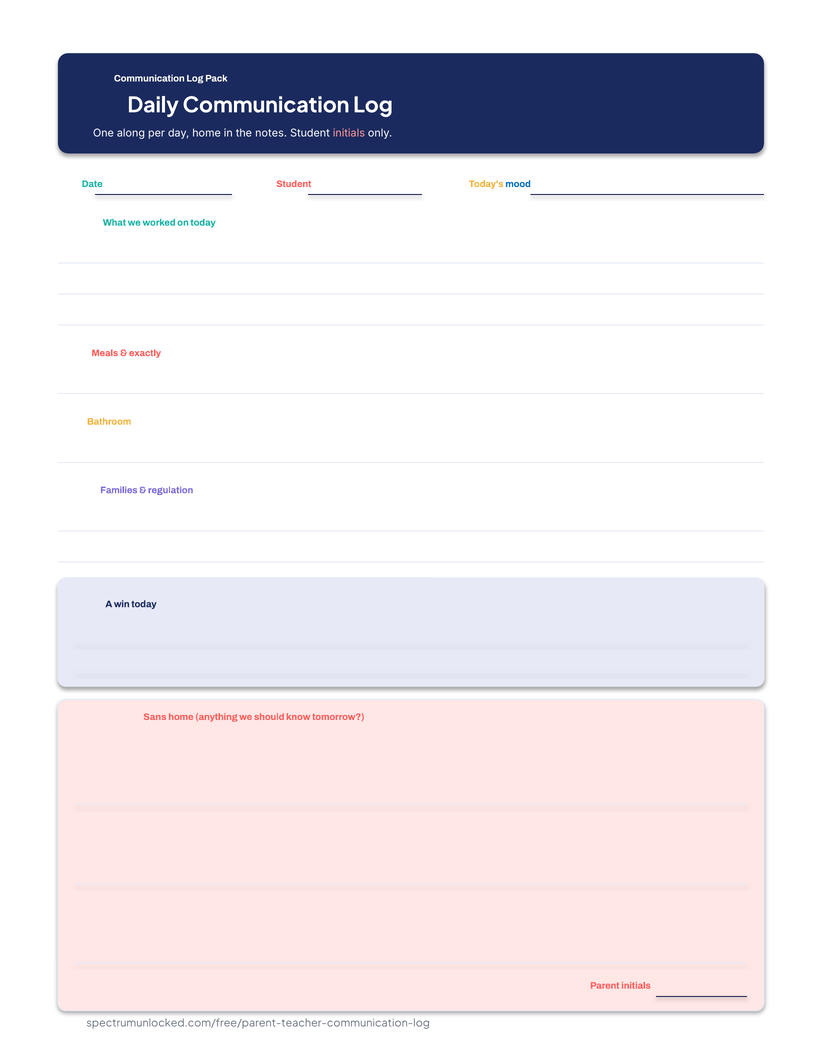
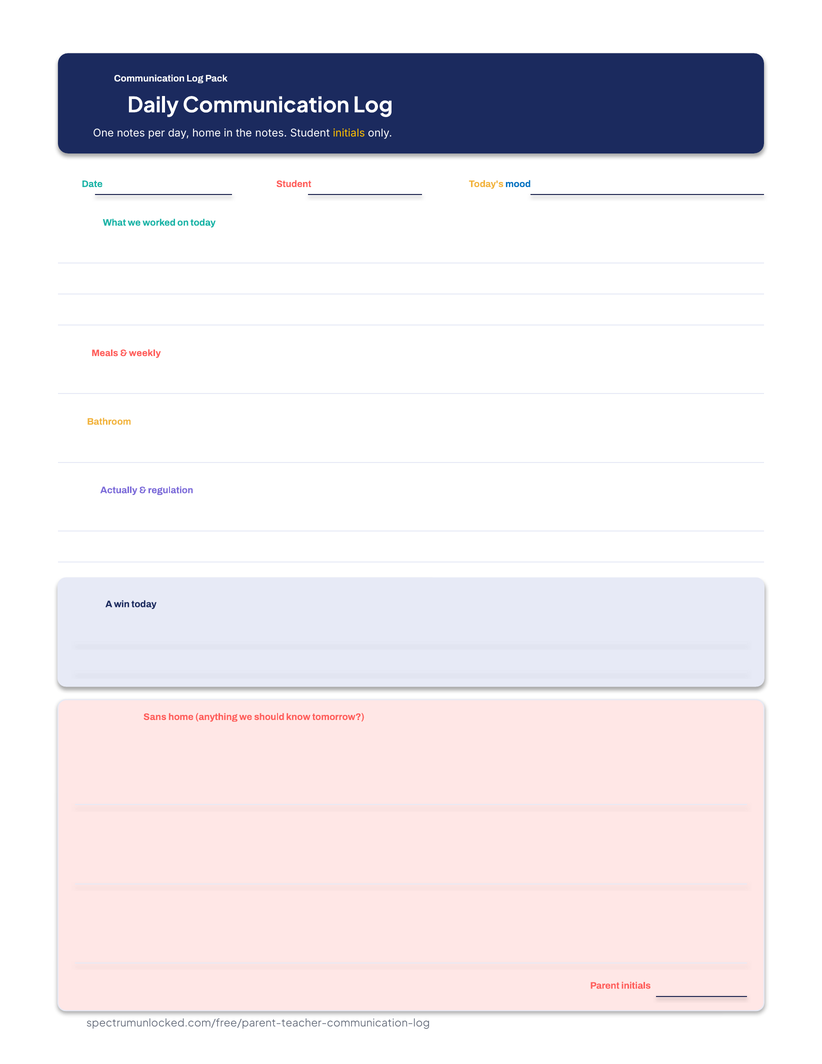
One along: along -> notes
initials at (349, 133) colour: pink -> yellow
exactly: exactly -> weekly
Families: Families -> Actually
